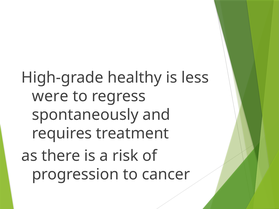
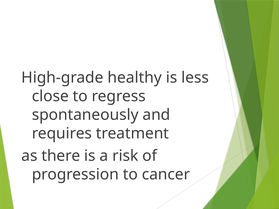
were: were -> close
